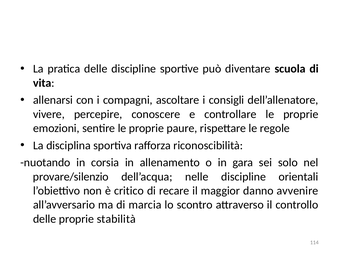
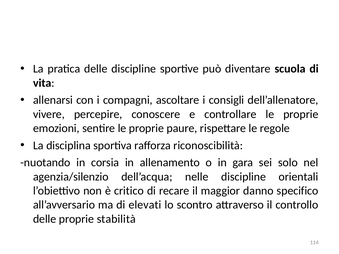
provare/silenzio: provare/silenzio -> agenzia/silenzio
avvenire: avvenire -> specifico
marcia: marcia -> elevati
